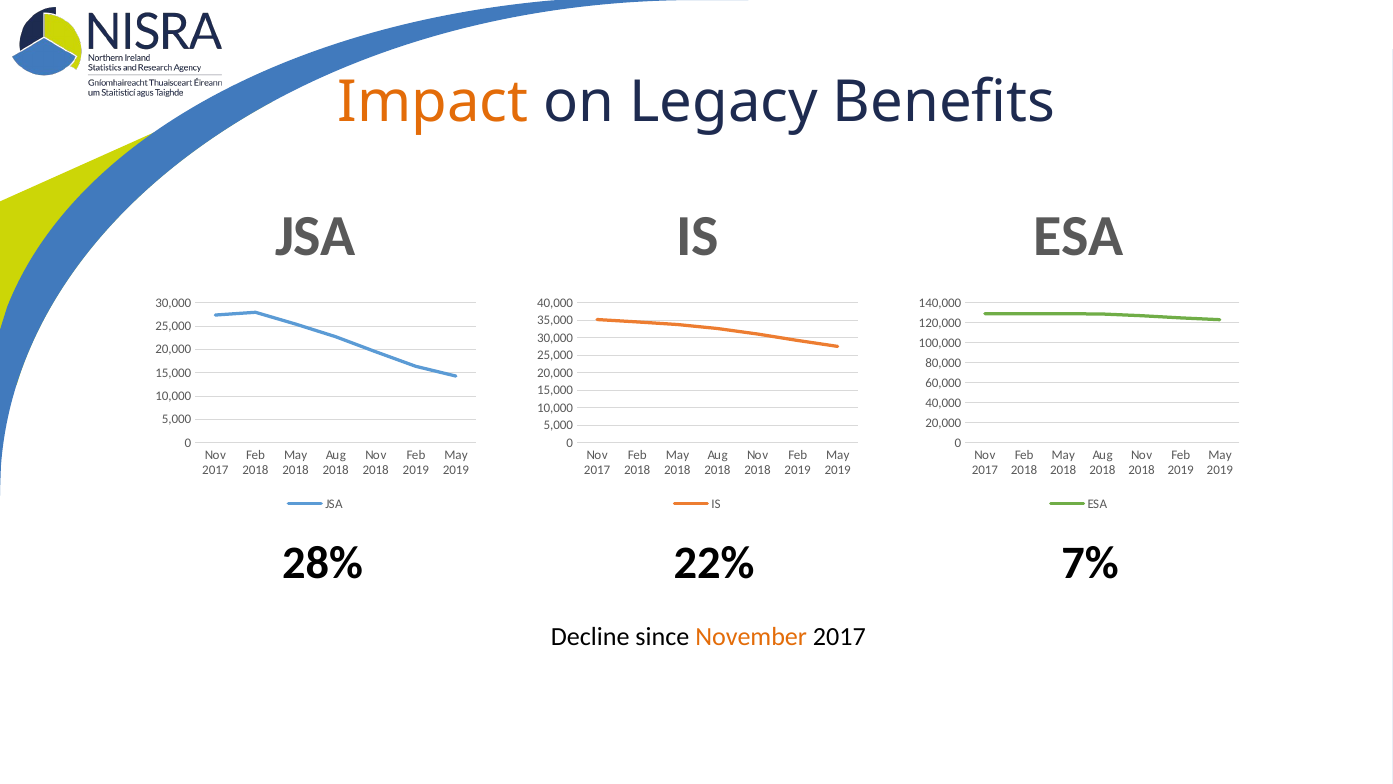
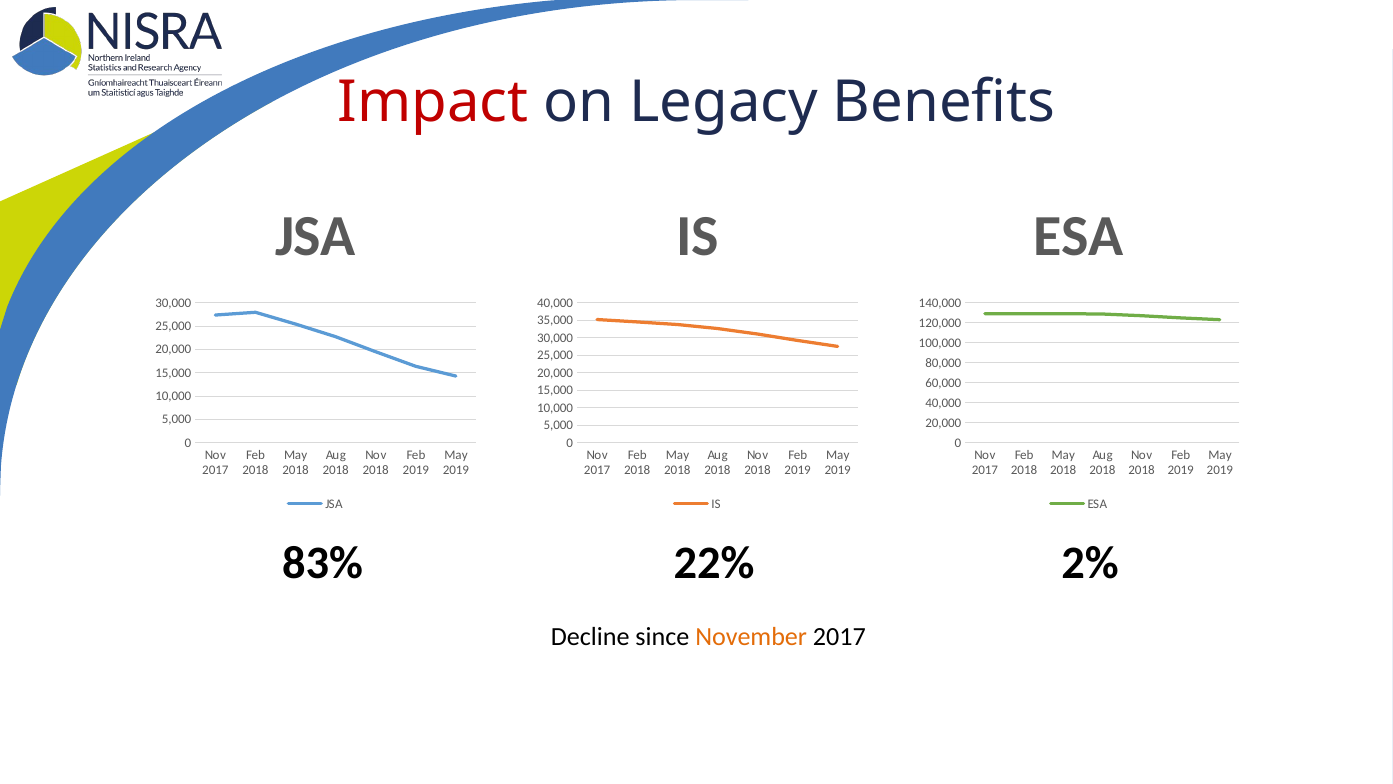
Impact colour: orange -> red
28%: 28% -> 83%
7%: 7% -> 2%
